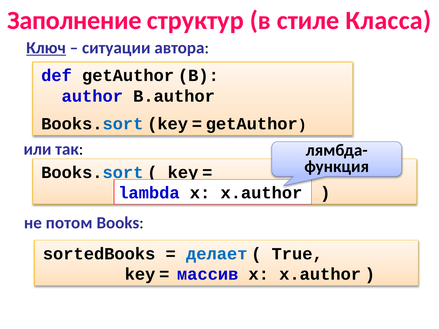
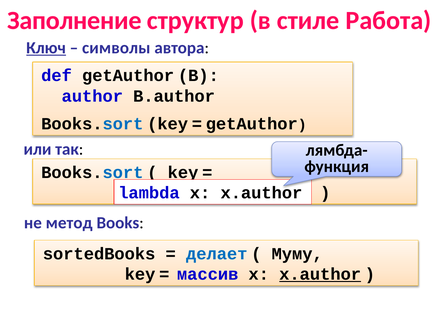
Класса: Класса -> Работа
ситуации: ситуации -> символы
потом: потом -> метод
True: True -> Муму
x.author at (320, 274) underline: none -> present
